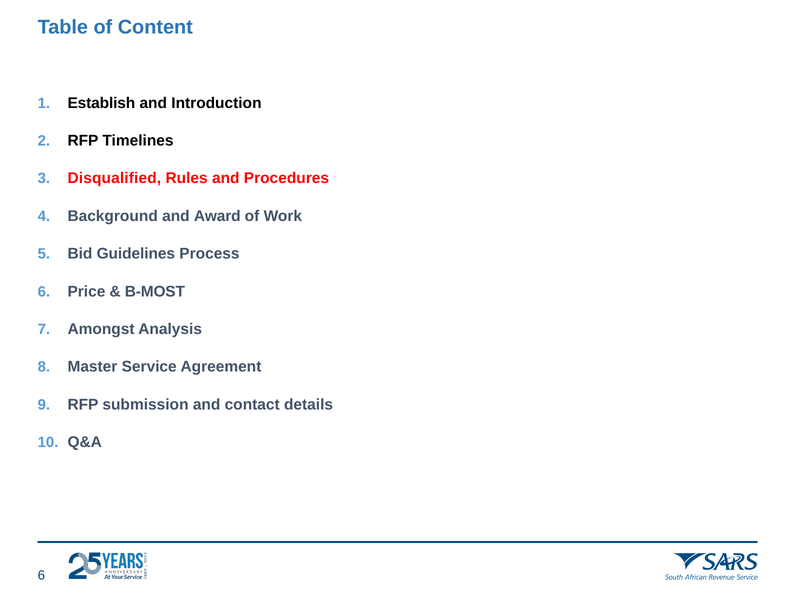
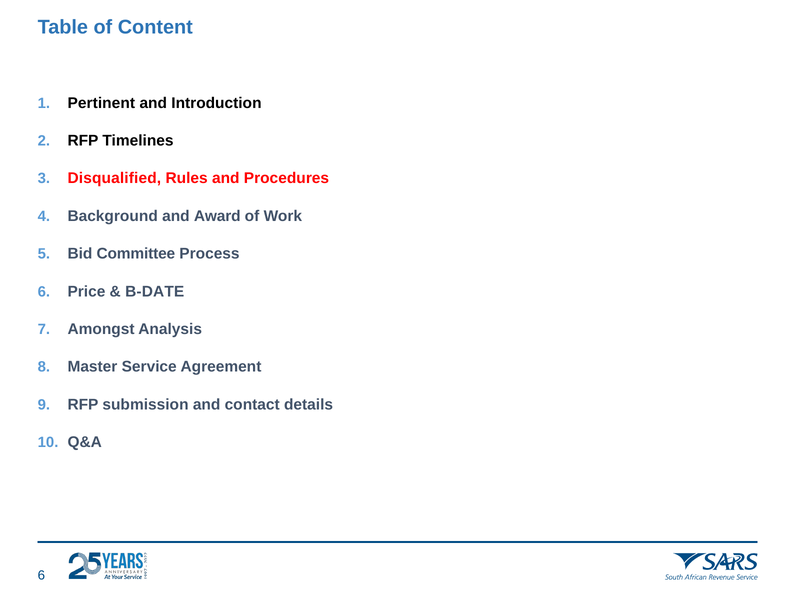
Establish: Establish -> Pertinent
Guidelines: Guidelines -> Committee
B-MOST: B-MOST -> B-DATE
